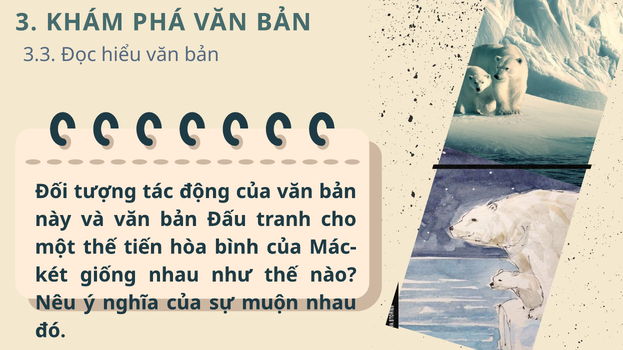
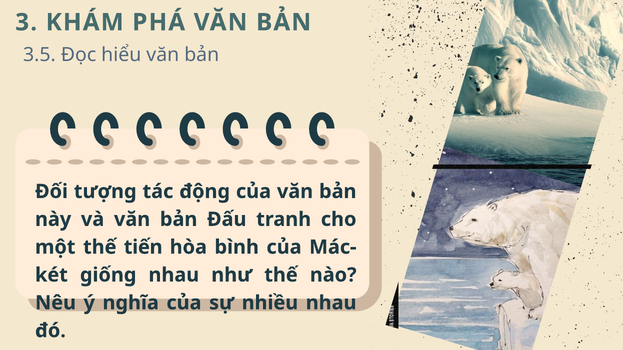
3.3: 3.3 -> 3.5
muộn: muộn -> nhiều
